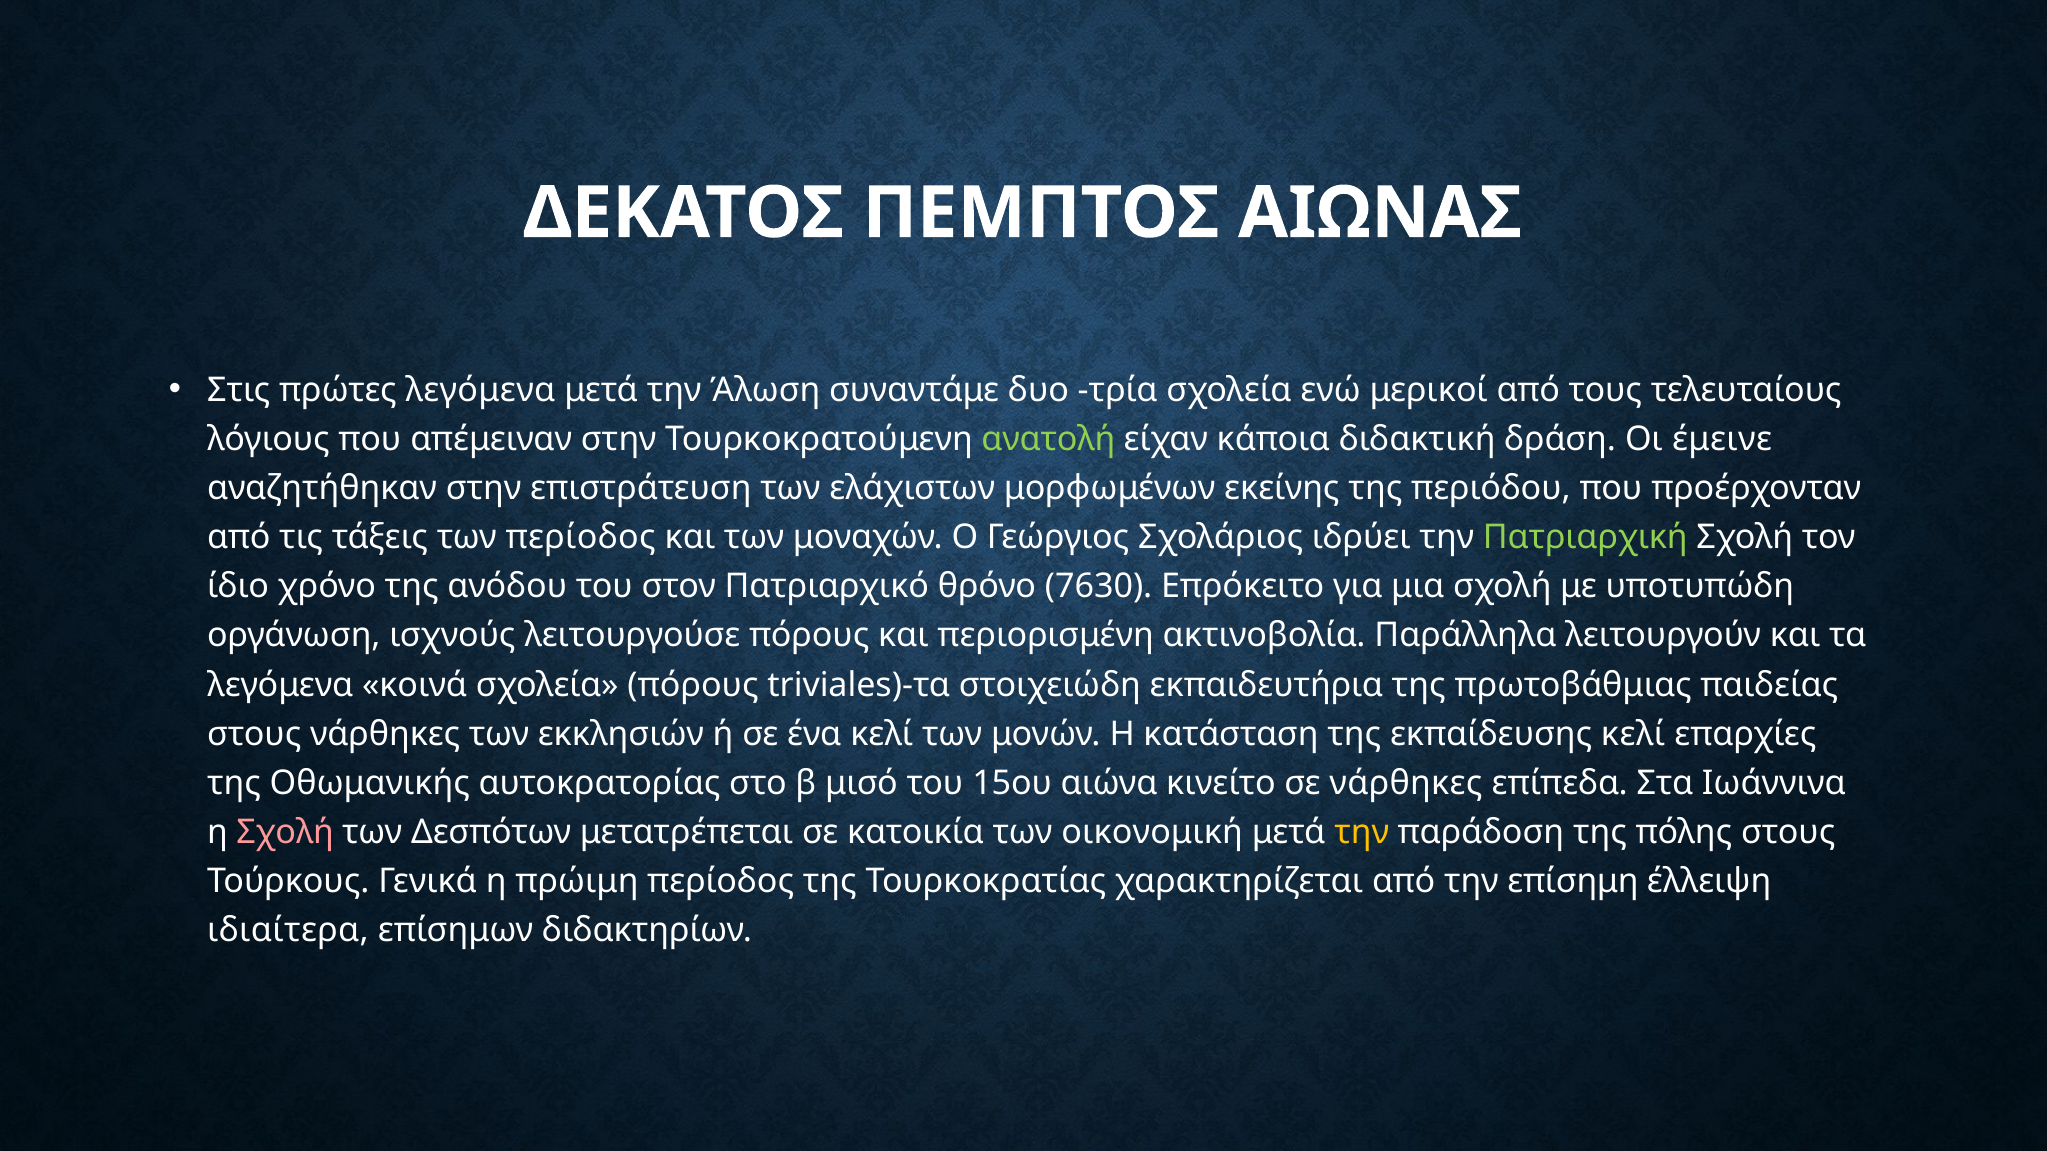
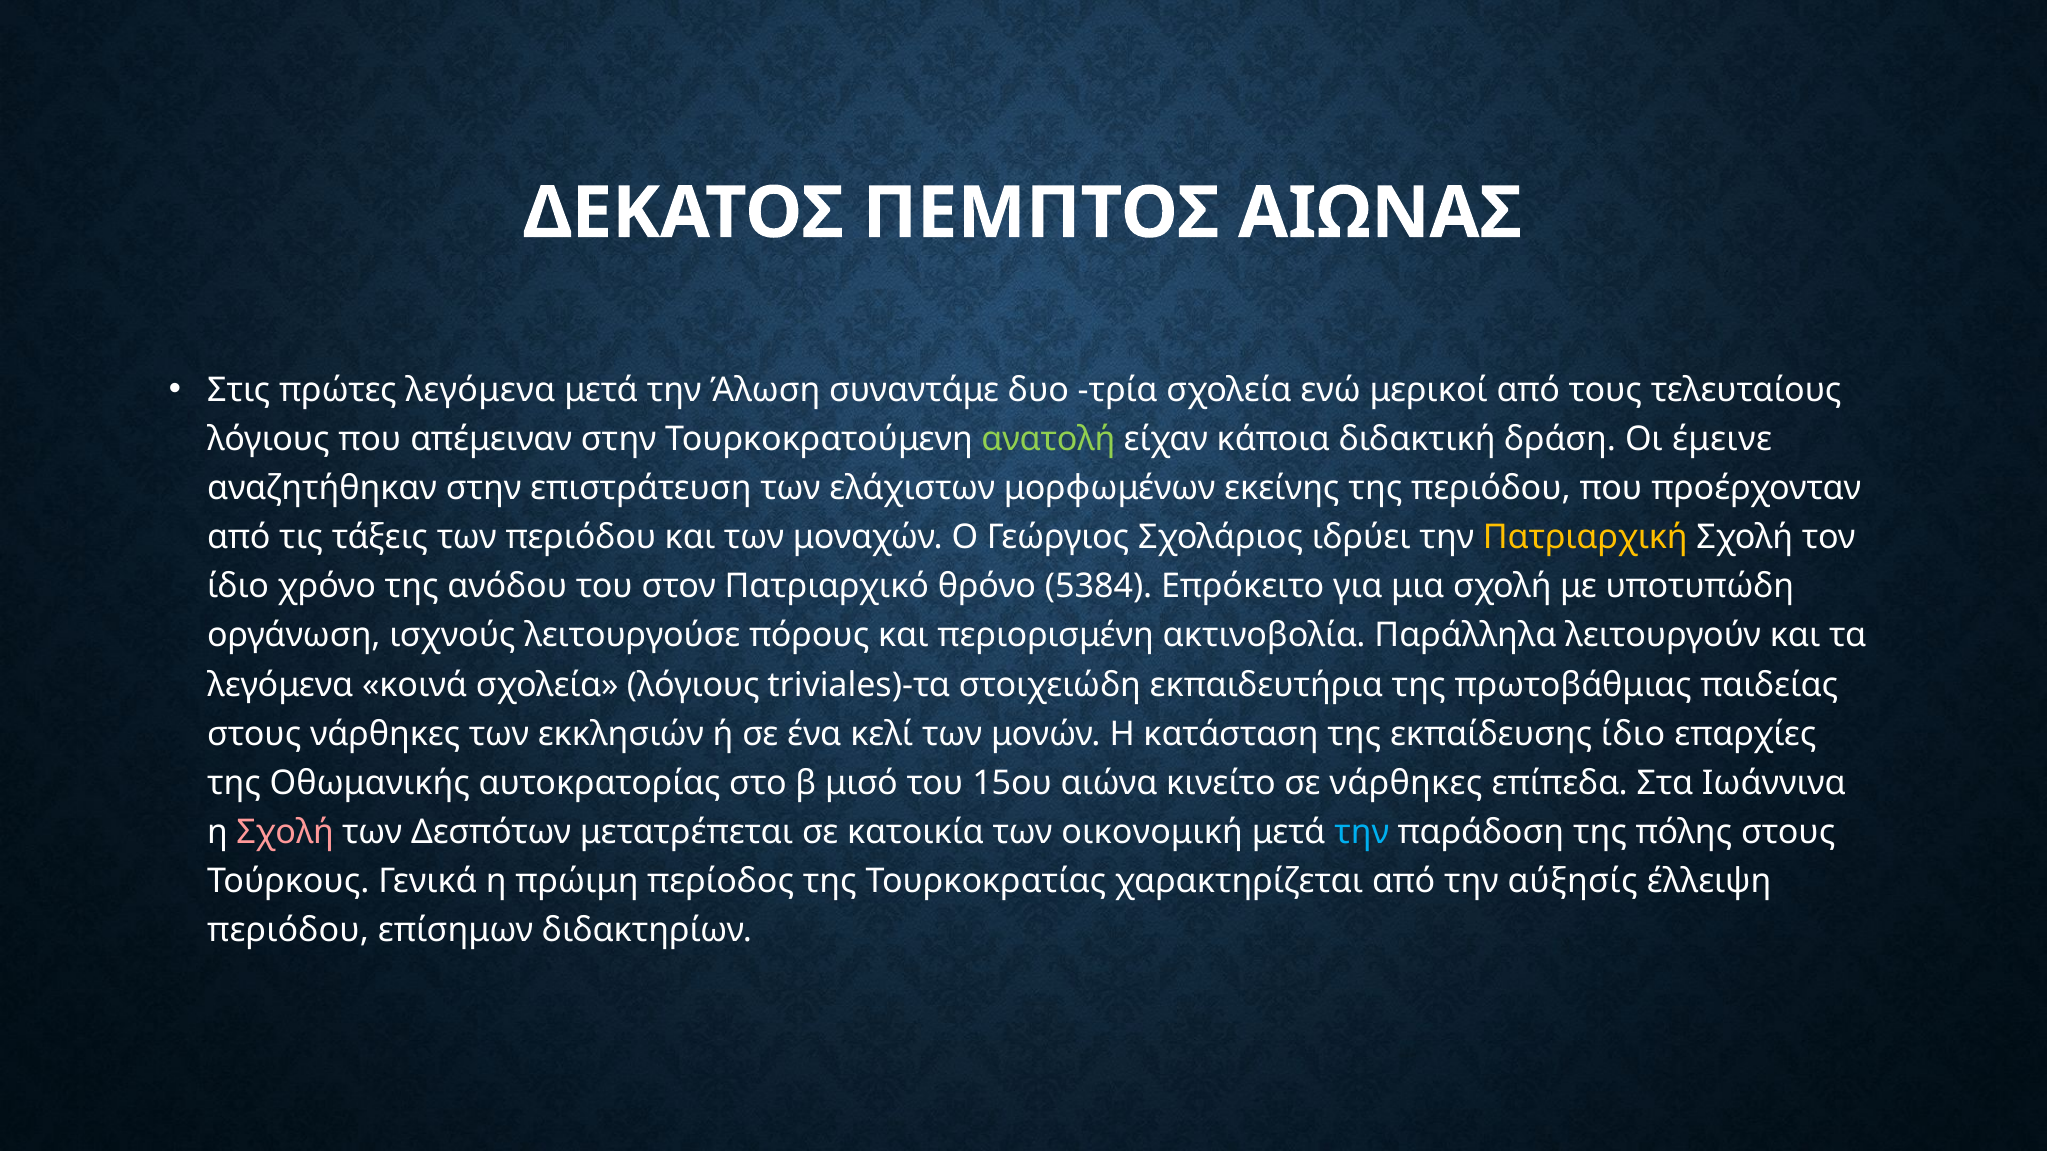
των περίοδος: περίοδος -> περιόδου
Πατριαρχική colour: light green -> yellow
7630: 7630 -> 5384
σχολεία πόρους: πόρους -> λόγιους
εκπαίδευσης κελί: κελί -> ίδιο
την at (1362, 832) colour: yellow -> light blue
επίσημη: επίσημη -> αύξησίς
ιδιαίτερα at (288, 930): ιδιαίτερα -> περιόδου
